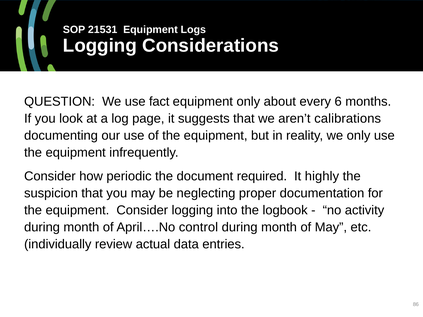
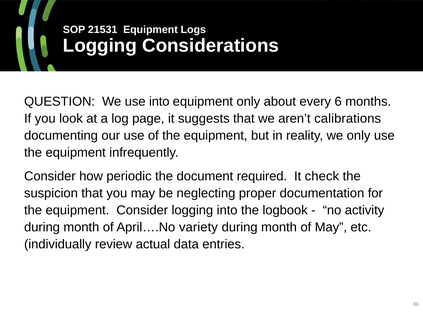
use fact: fact -> into
highly: highly -> check
control: control -> variety
